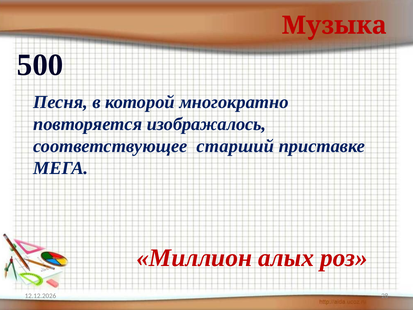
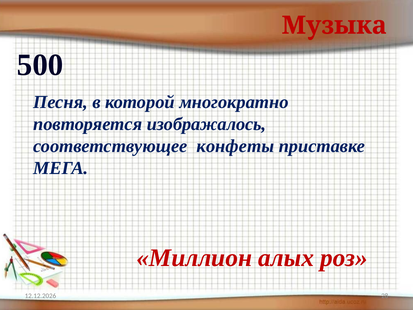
старший: старший -> конфеты
